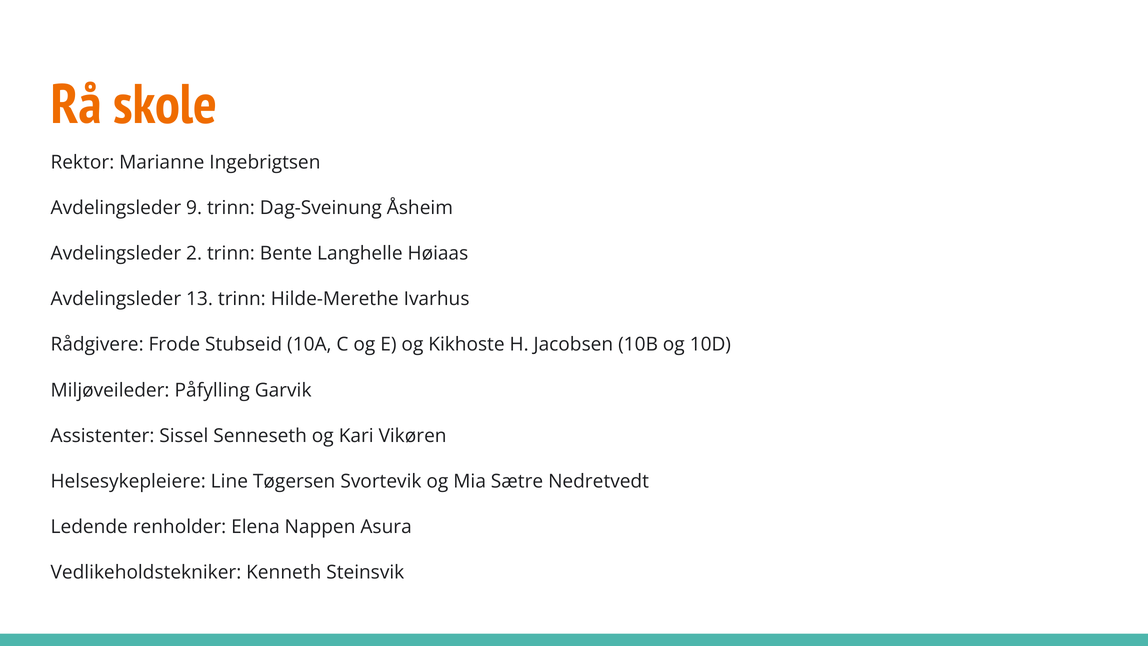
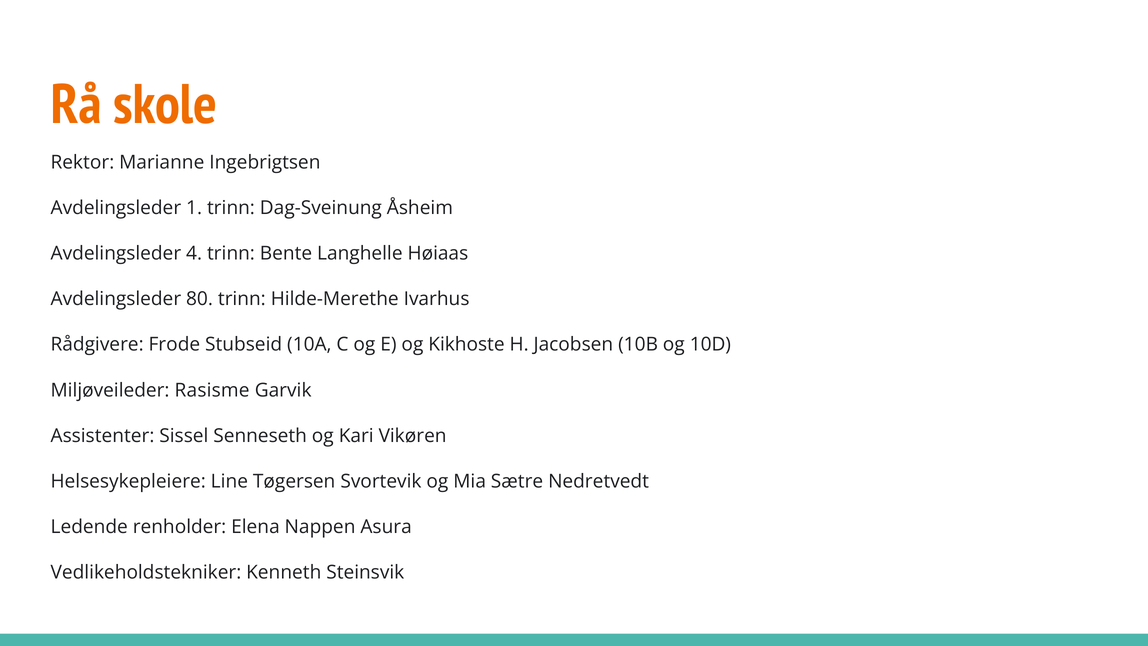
9: 9 -> 1
2: 2 -> 4
13: 13 -> 80
Påfylling: Påfylling -> Rasisme
